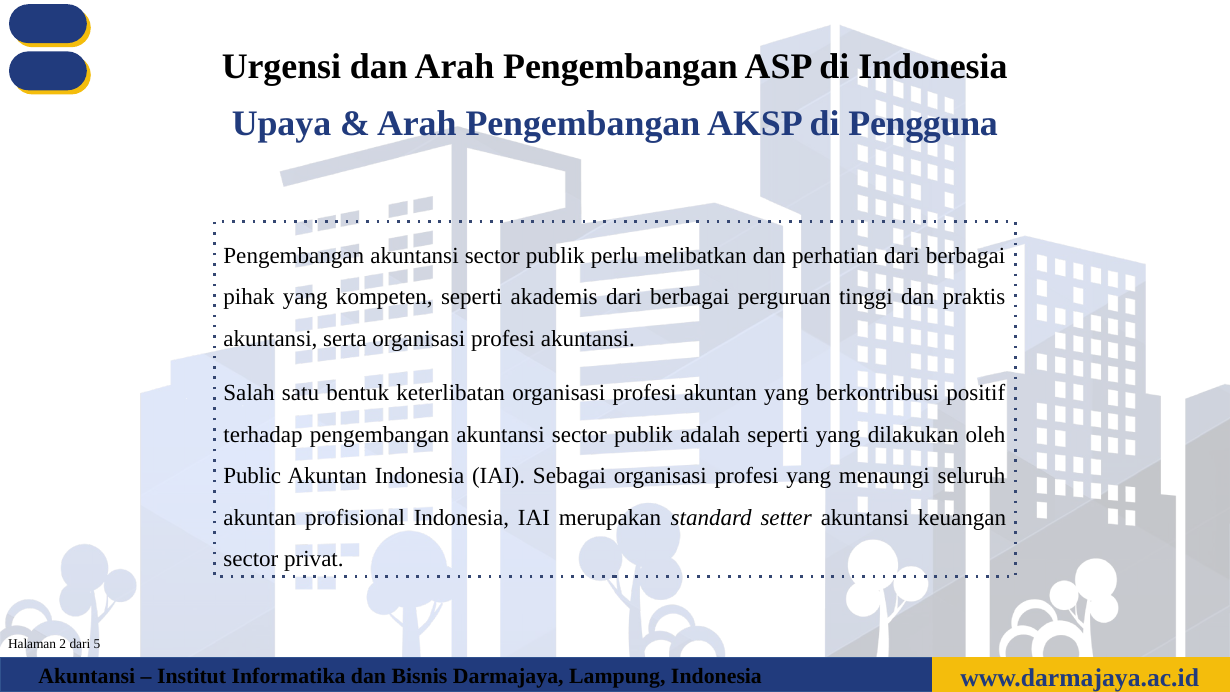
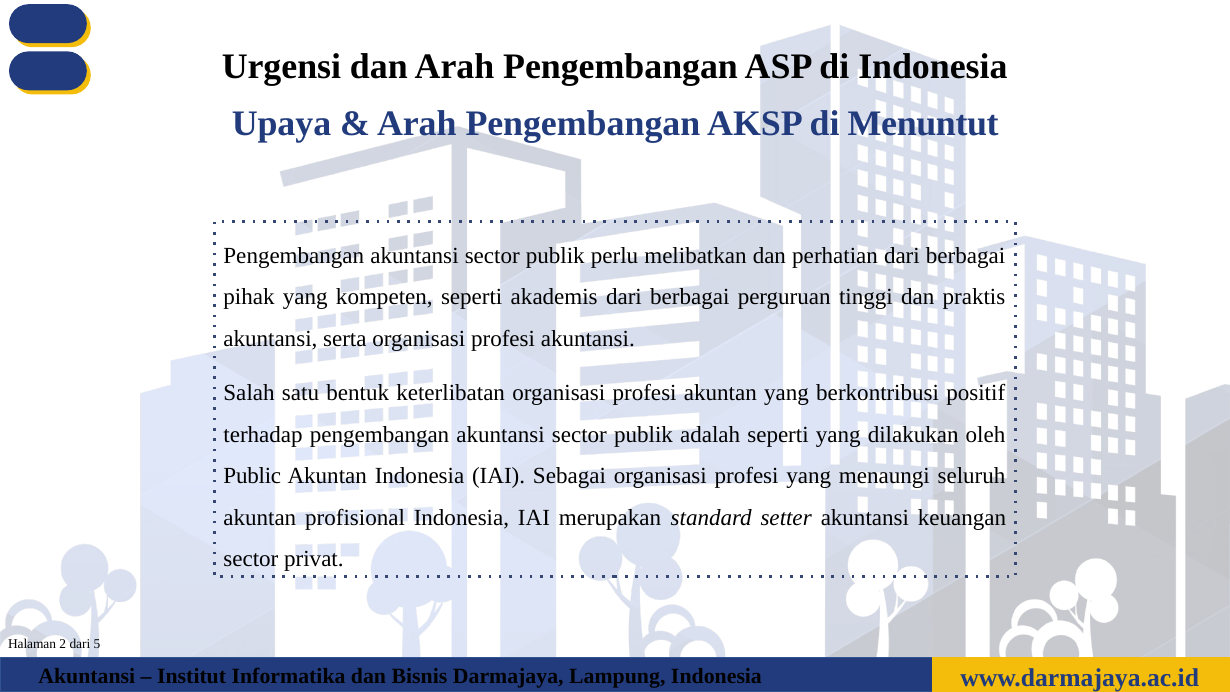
Pengguna: Pengguna -> Menuntut
